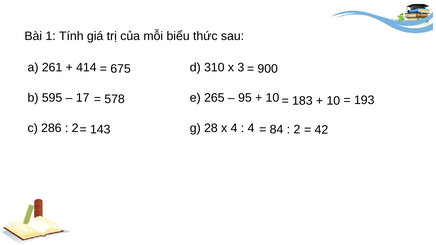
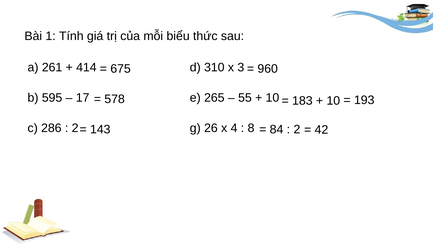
900: 900 -> 960
95: 95 -> 55
28: 28 -> 26
4 at (251, 128): 4 -> 8
